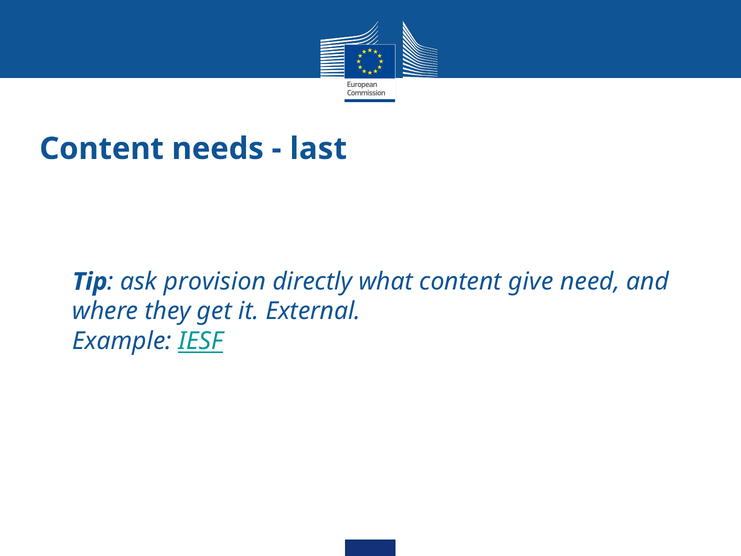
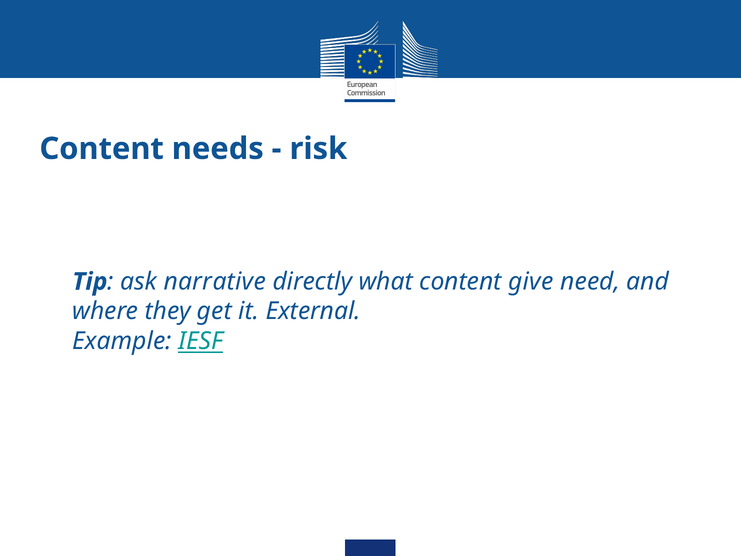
last: last -> risk
provision: provision -> narrative
